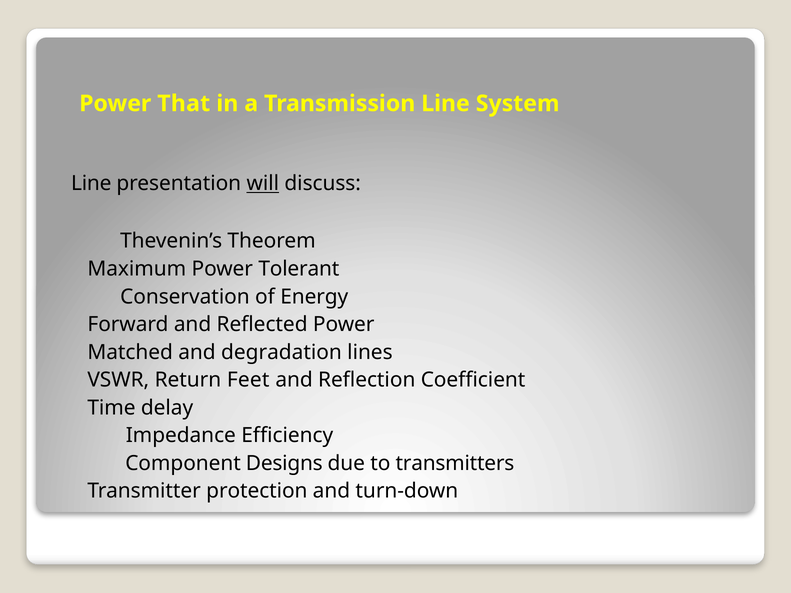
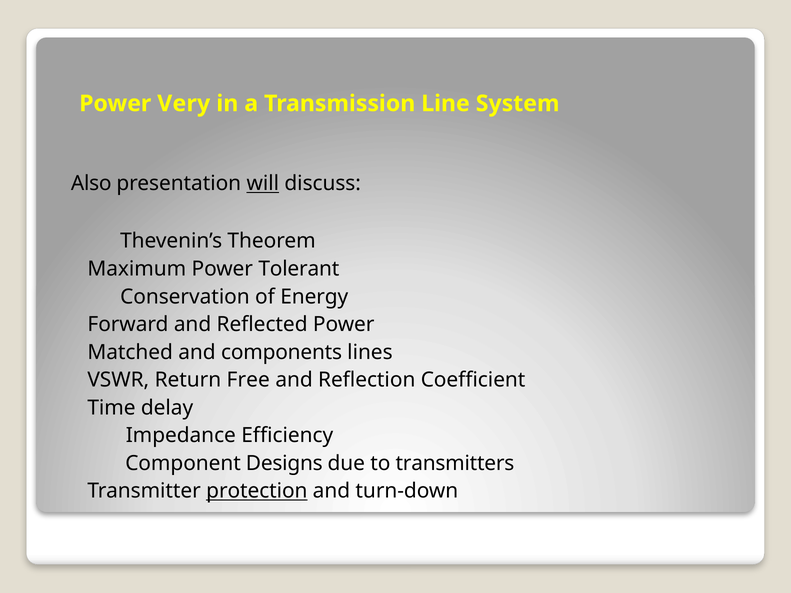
That: That -> Very
Line at (91, 184): Line -> Also
degradation: degradation -> components
Feet: Feet -> Free
protection underline: none -> present
